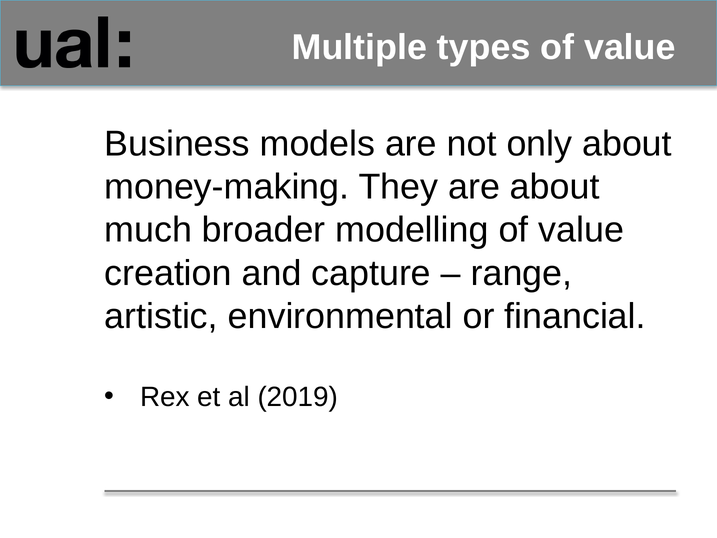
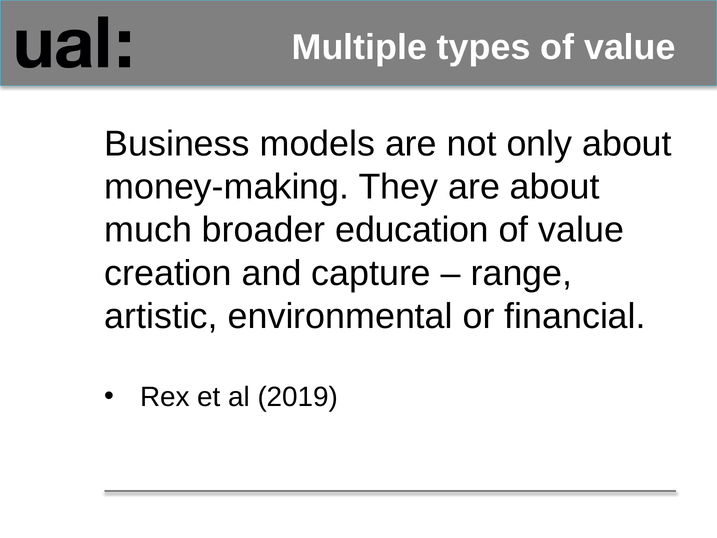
modelling: modelling -> education
